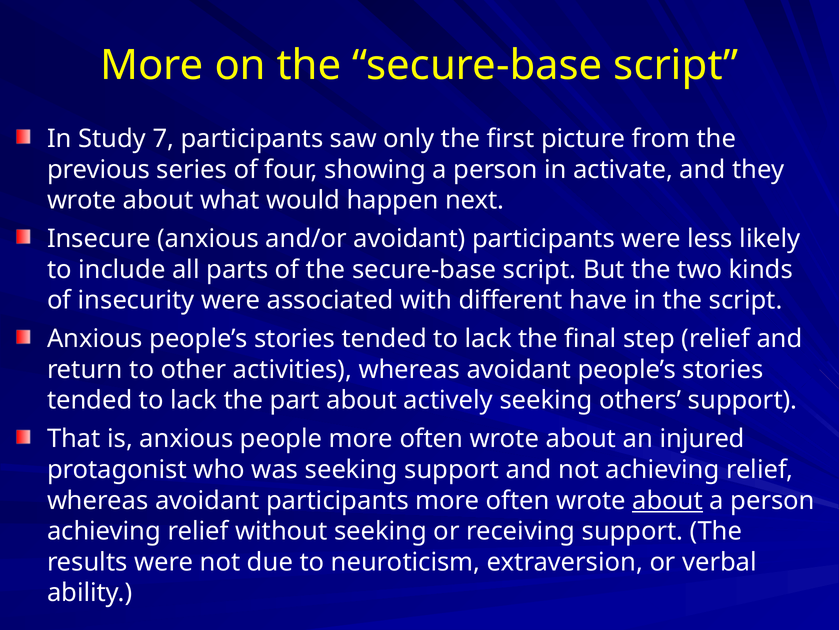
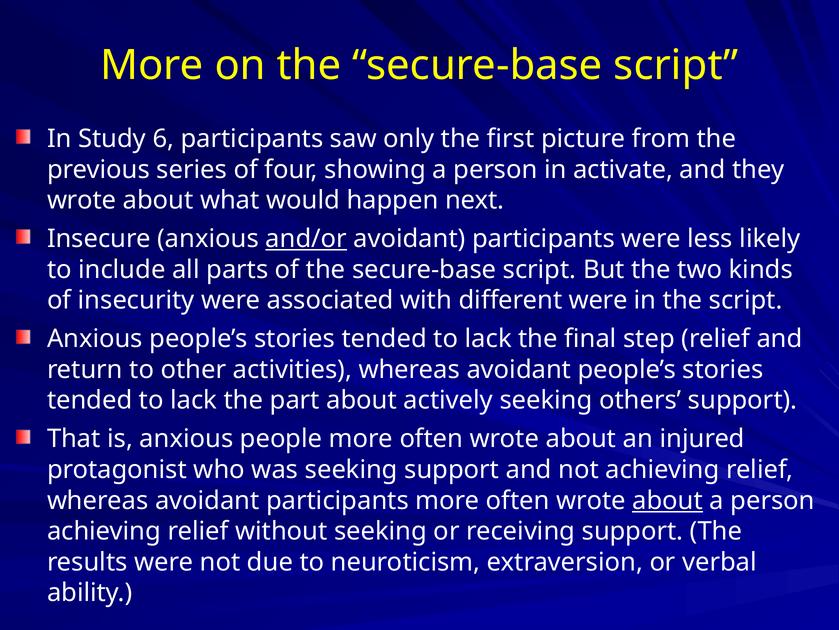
7: 7 -> 6
and/or underline: none -> present
different have: have -> were
